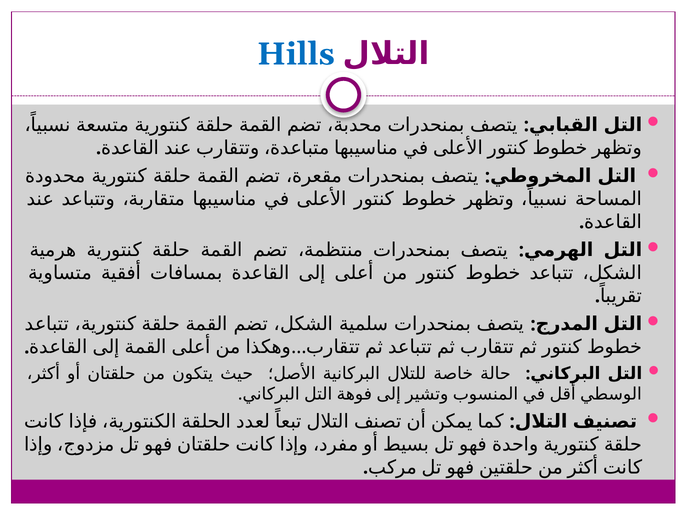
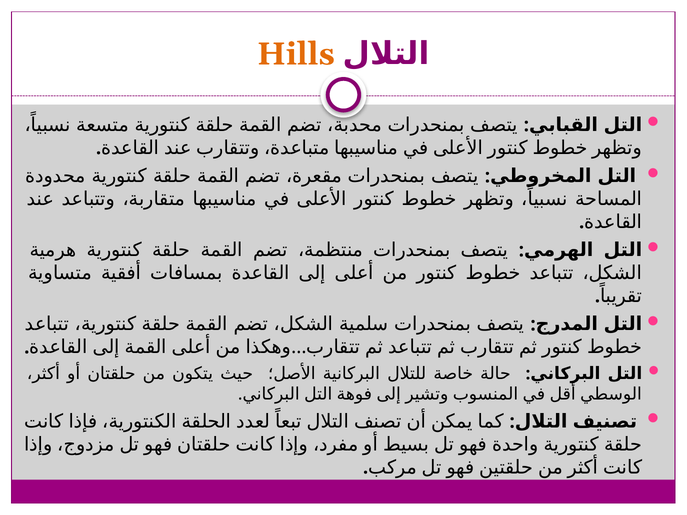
Hills colour: blue -> orange
